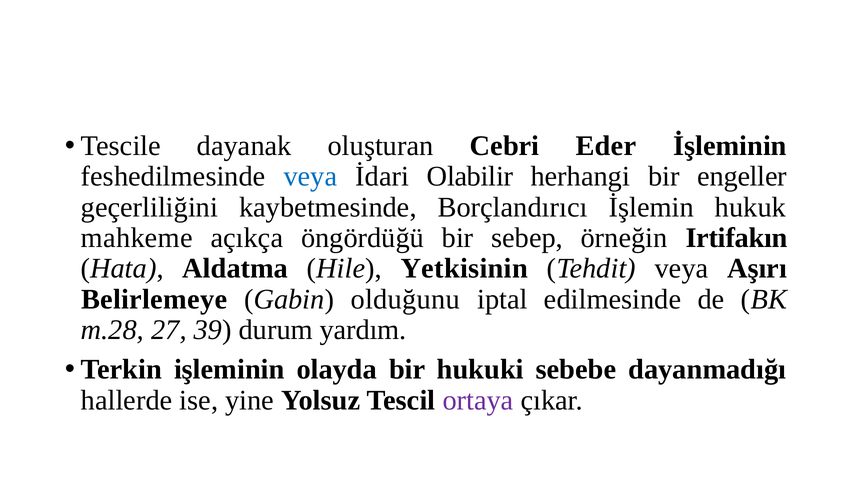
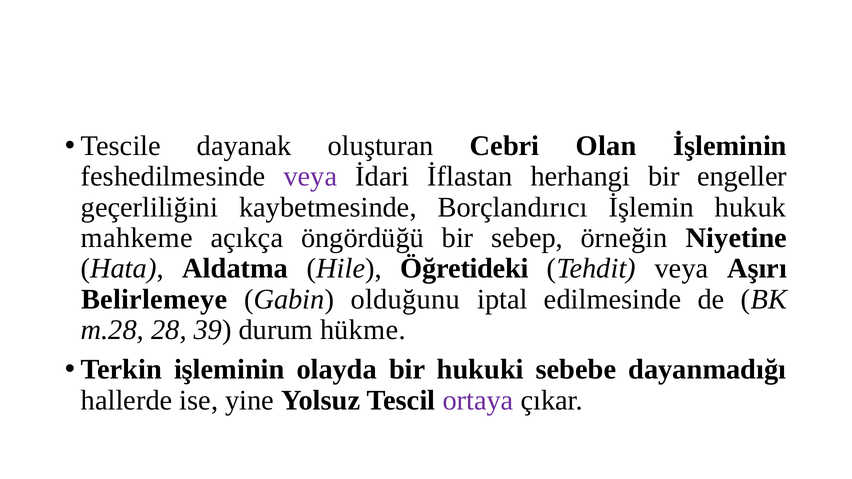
Eder: Eder -> Olan
veya at (310, 177) colour: blue -> purple
Olabilir: Olabilir -> İflastan
Irtifakın: Irtifakın -> Niyetine
Yetkisinin: Yetkisinin -> Öğretideki
27: 27 -> 28
yardım: yardım -> hükme
